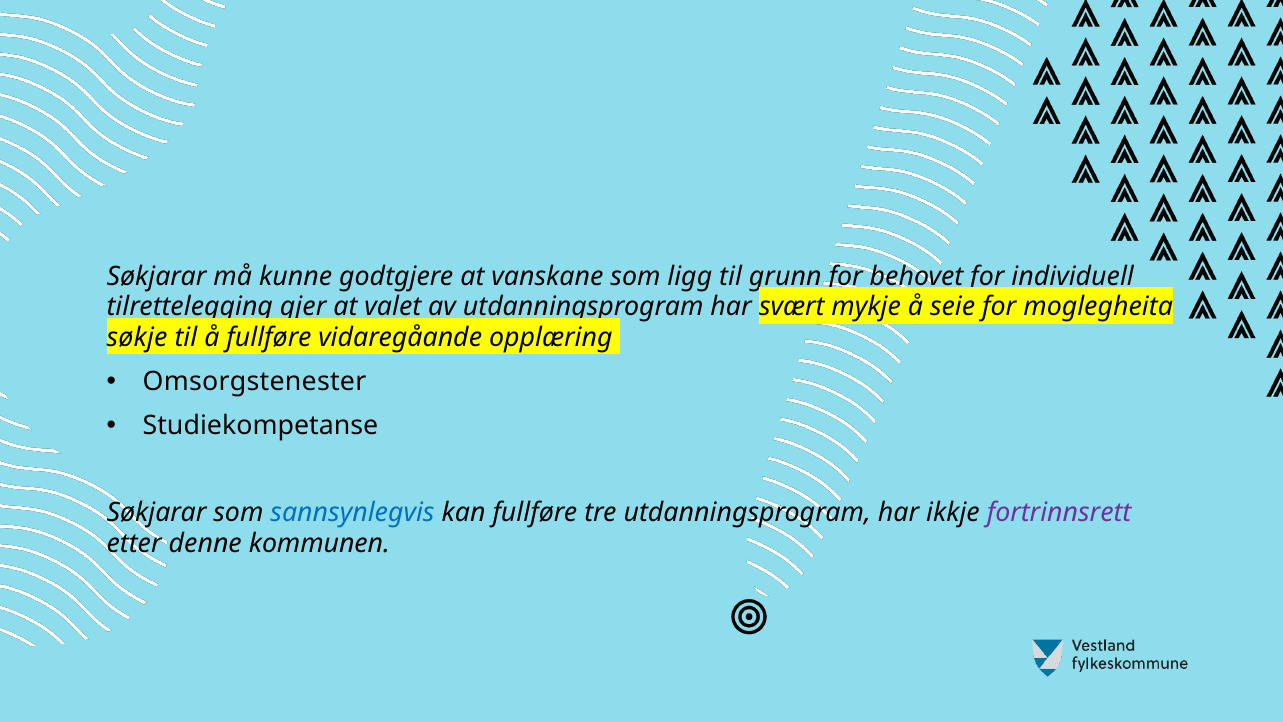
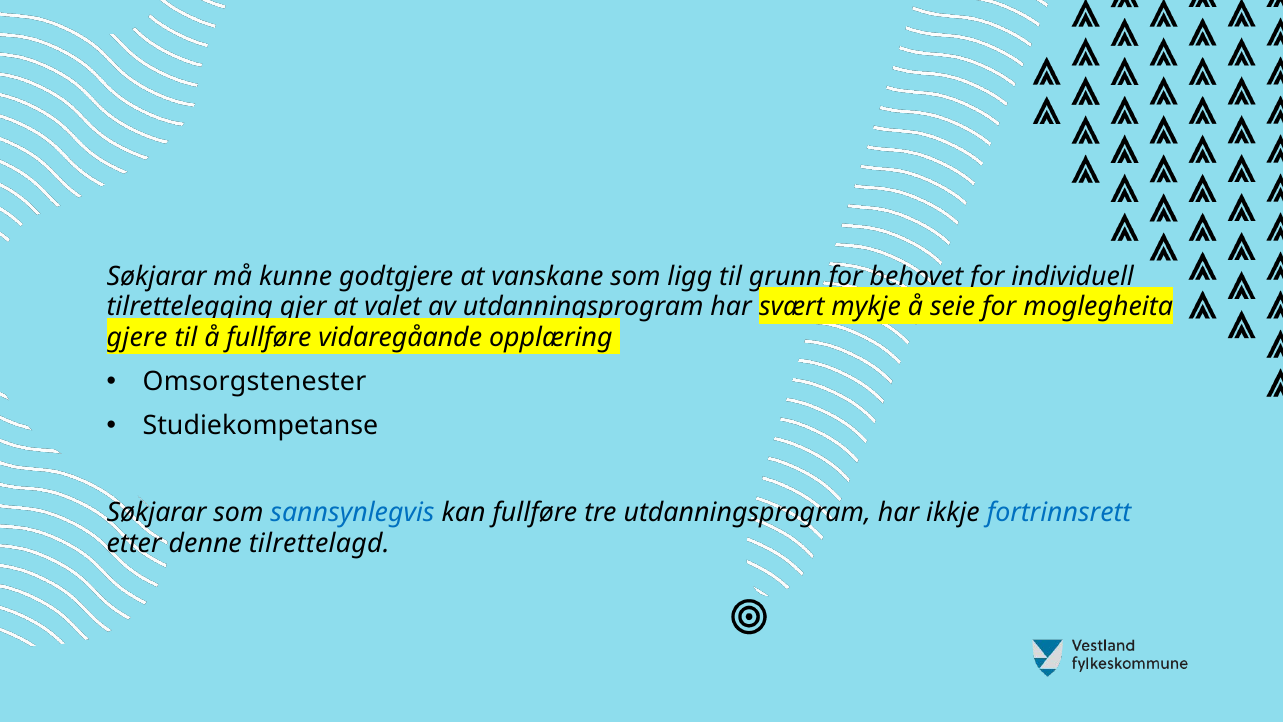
søkje: søkje -> gjere
fortrinnsrett colour: purple -> blue
kommunen: kommunen -> tilrettelagd
